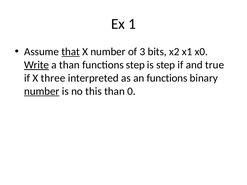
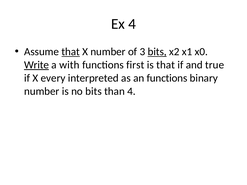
Ex 1: 1 -> 4
bits at (157, 52) underline: none -> present
a than: than -> with
functions step: step -> first
is step: step -> that
three: three -> every
number at (42, 91) underline: present -> none
no this: this -> bits
than 0: 0 -> 4
